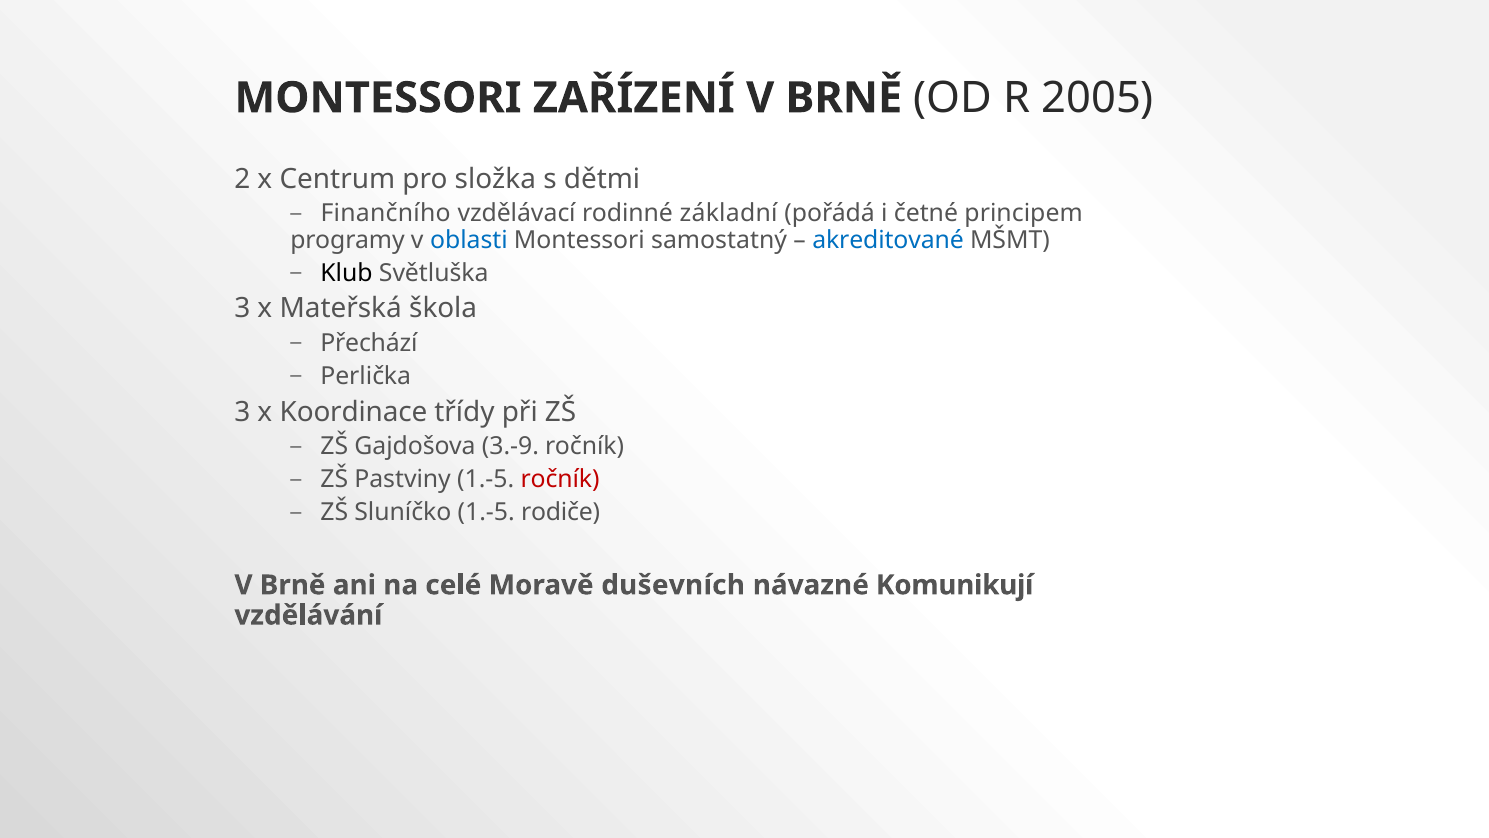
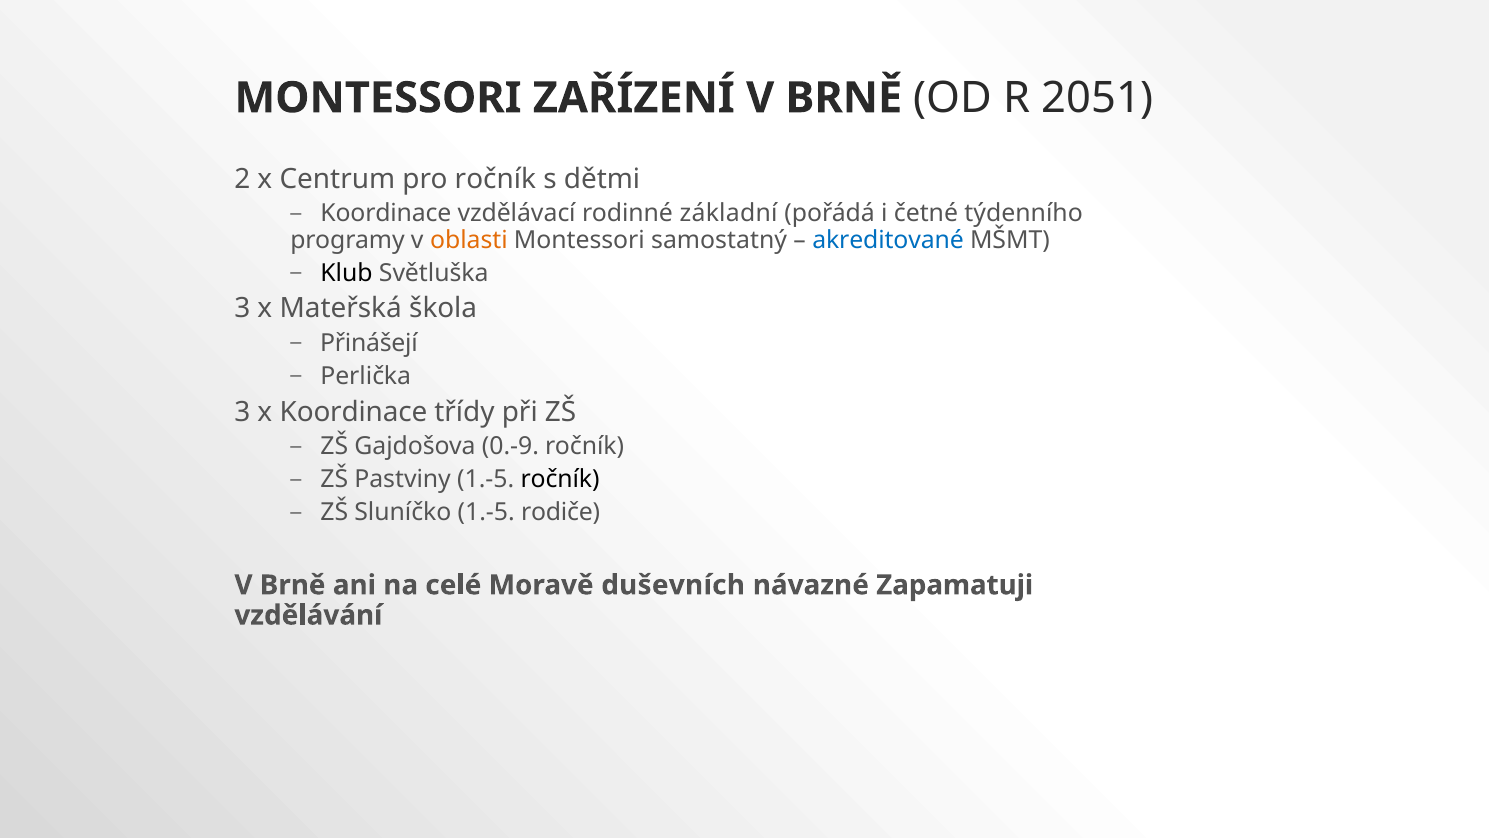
2005: 2005 -> 2051
pro složka: složka -> ročník
Finančního at (386, 213): Finančního -> Koordinace
principem: principem -> týdenního
oblasti colour: blue -> orange
Přechází: Přechází -> Přinášejí
3.-9: 3.-9 -> 0.-9
ročník at (560, 479) colour: red -> black
Komunikují: Komunikují -> Zapamatuji
